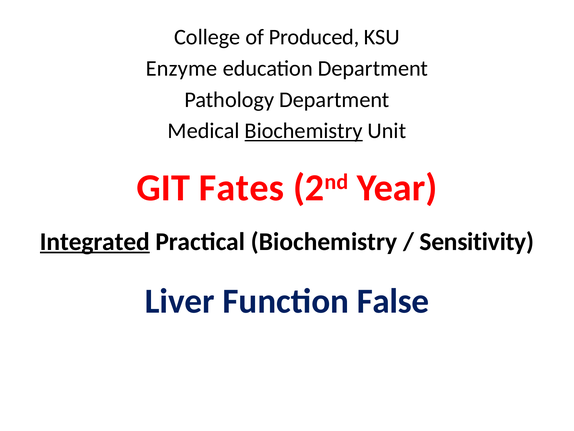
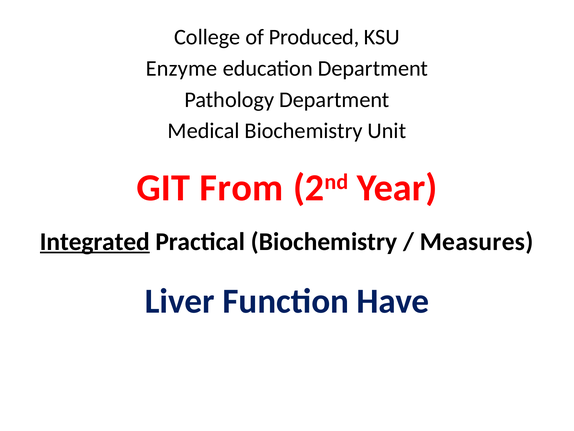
Biochemistry at (304, 131) underline: present -> none
Fates: Fates -> From
Sensitivity: Sensitivity -> Measures
False: False -> Have
